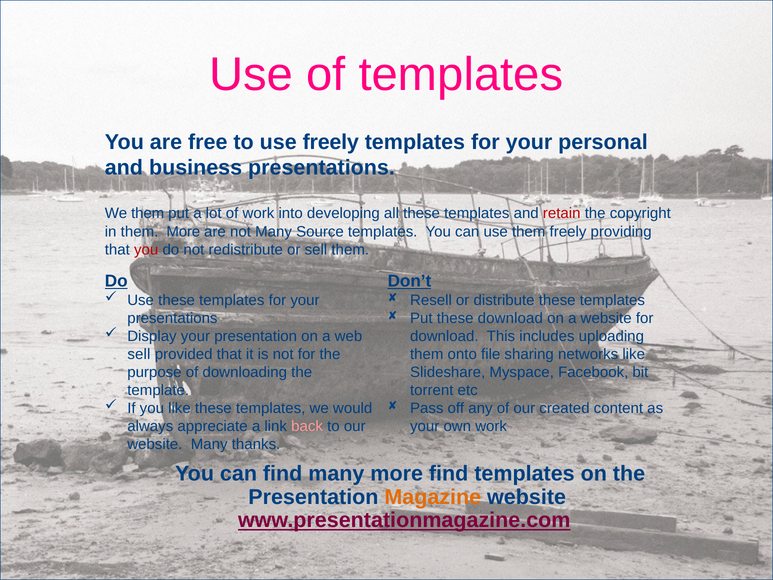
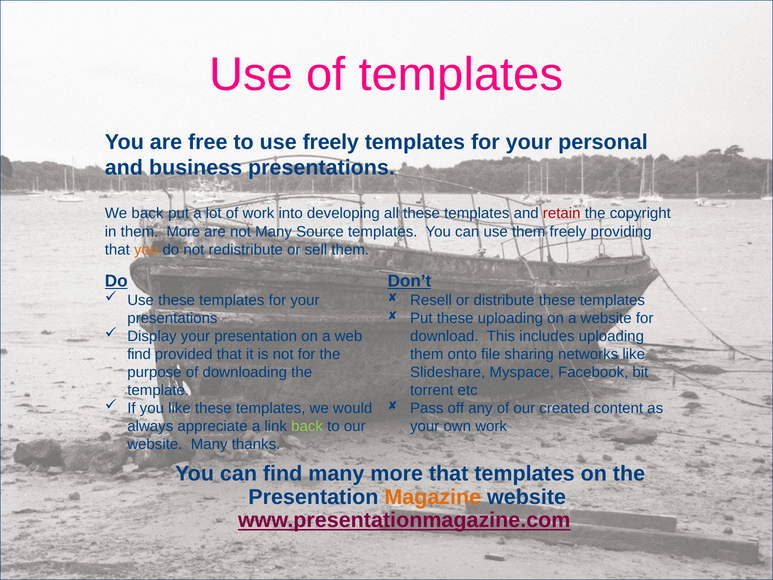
We them: them -> back
you at (146, 250) colour: red -> orange
these download: download -> uploading
sell at (139, 354): sell -> find
back at (307, 426) colour: pink -> light green
more find: find -> that
